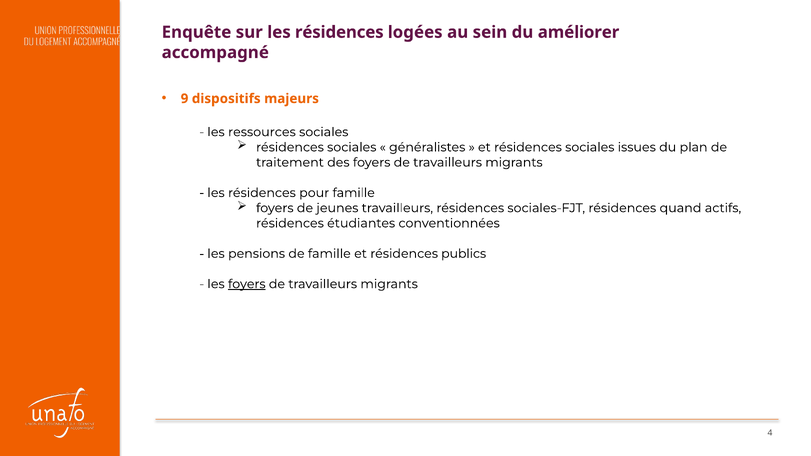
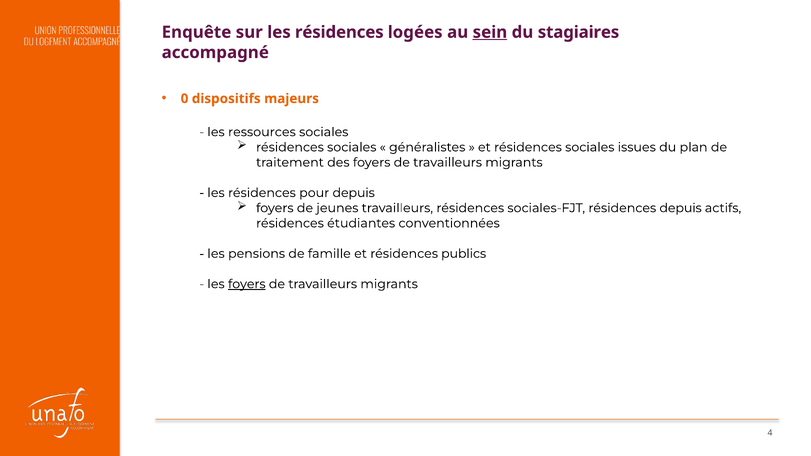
sein underline: none -> present
améliorer: améliorer -> stagiaires
9: 9 -> 0
pour famille: famille -> depuis
résidences quand: quand -> depuis
